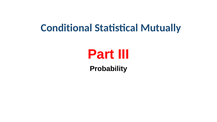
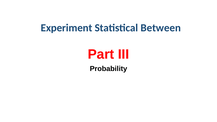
Conditional: Conditional -> Experiment
Mutually: Mutually -> Between
